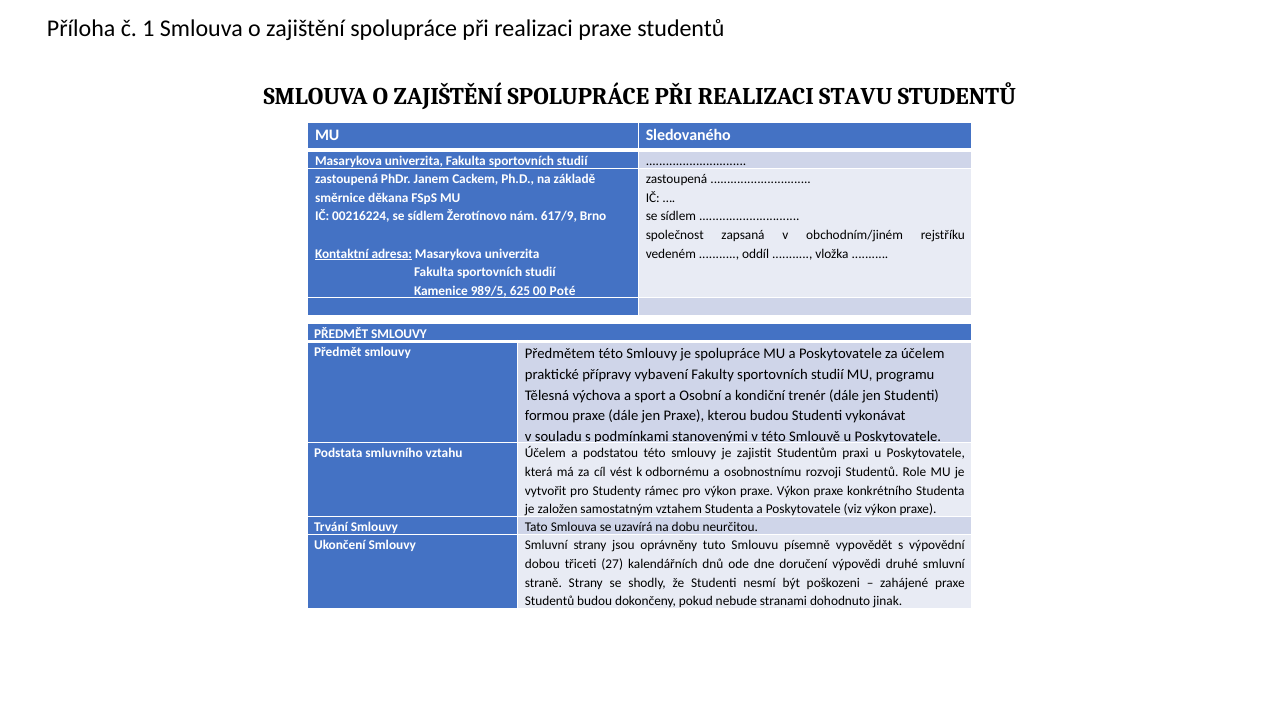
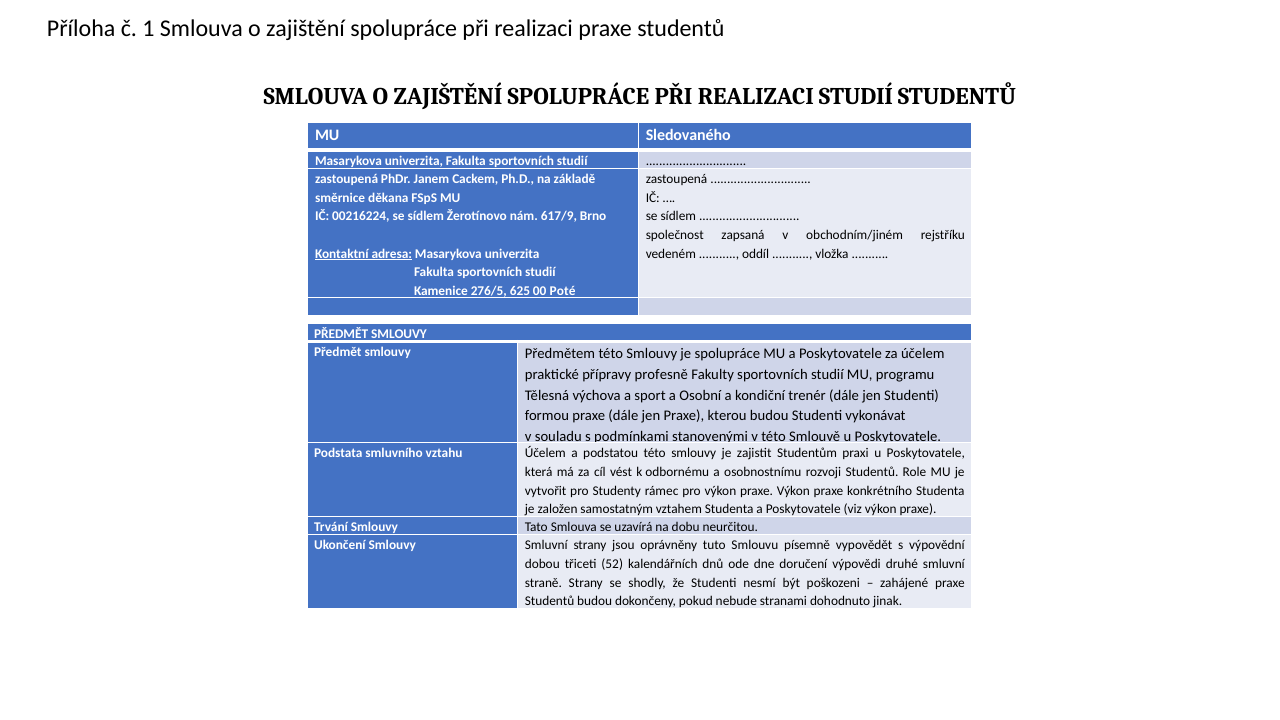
REALIZACI STAVU: STAVU -> STUDIÍ
989/5: 989/5 -> 276/5
vybavení: vybavení -> profesně
27: 27 -> 52
